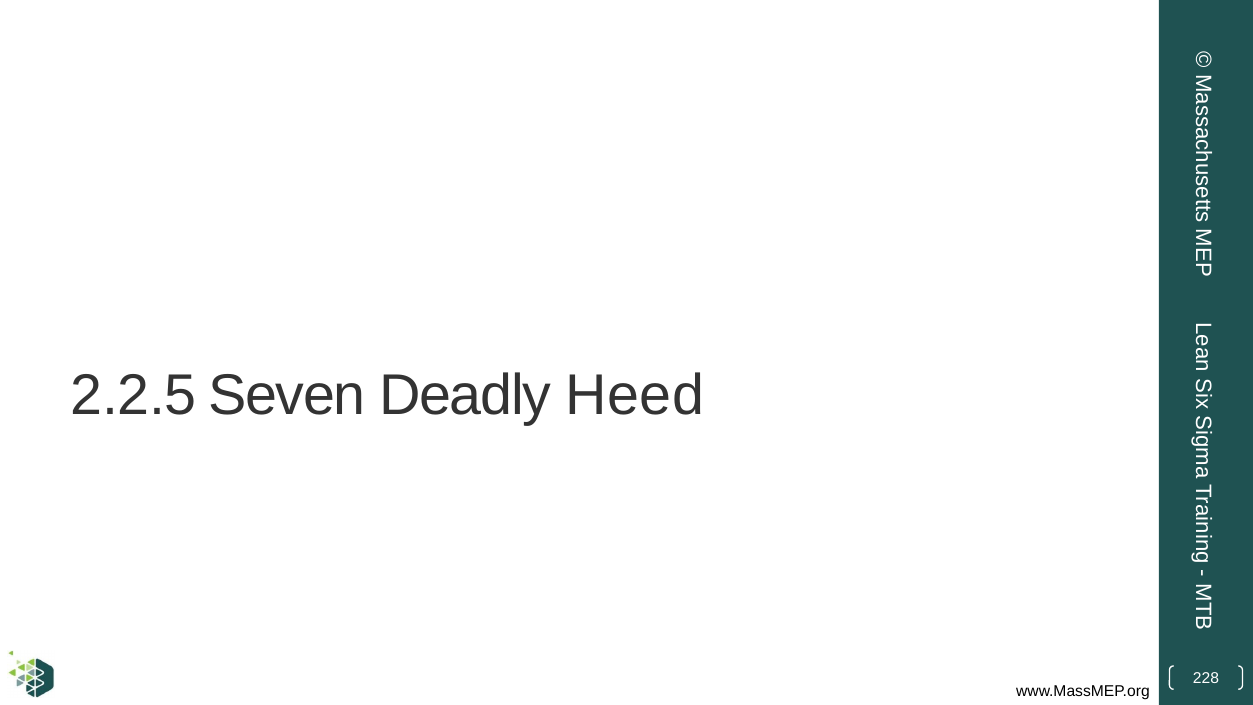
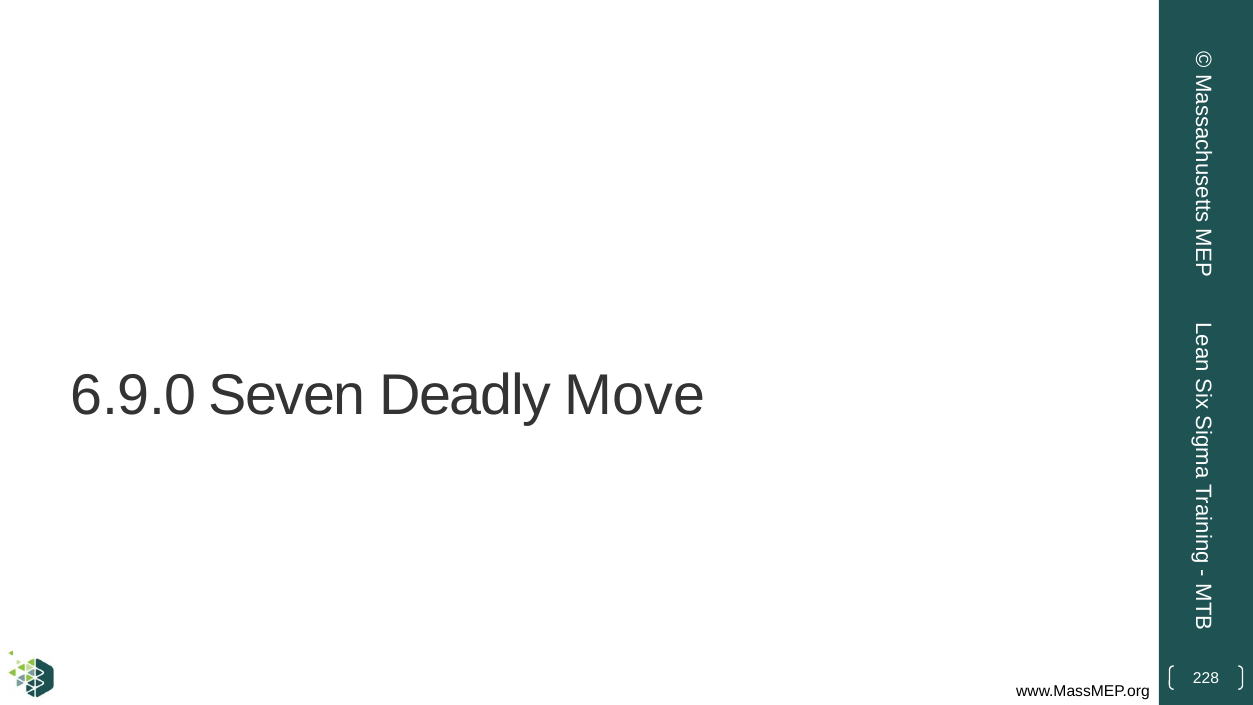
2.2.5: 2.2.5 -> 6.9.0
Heed: Heed -> Move
